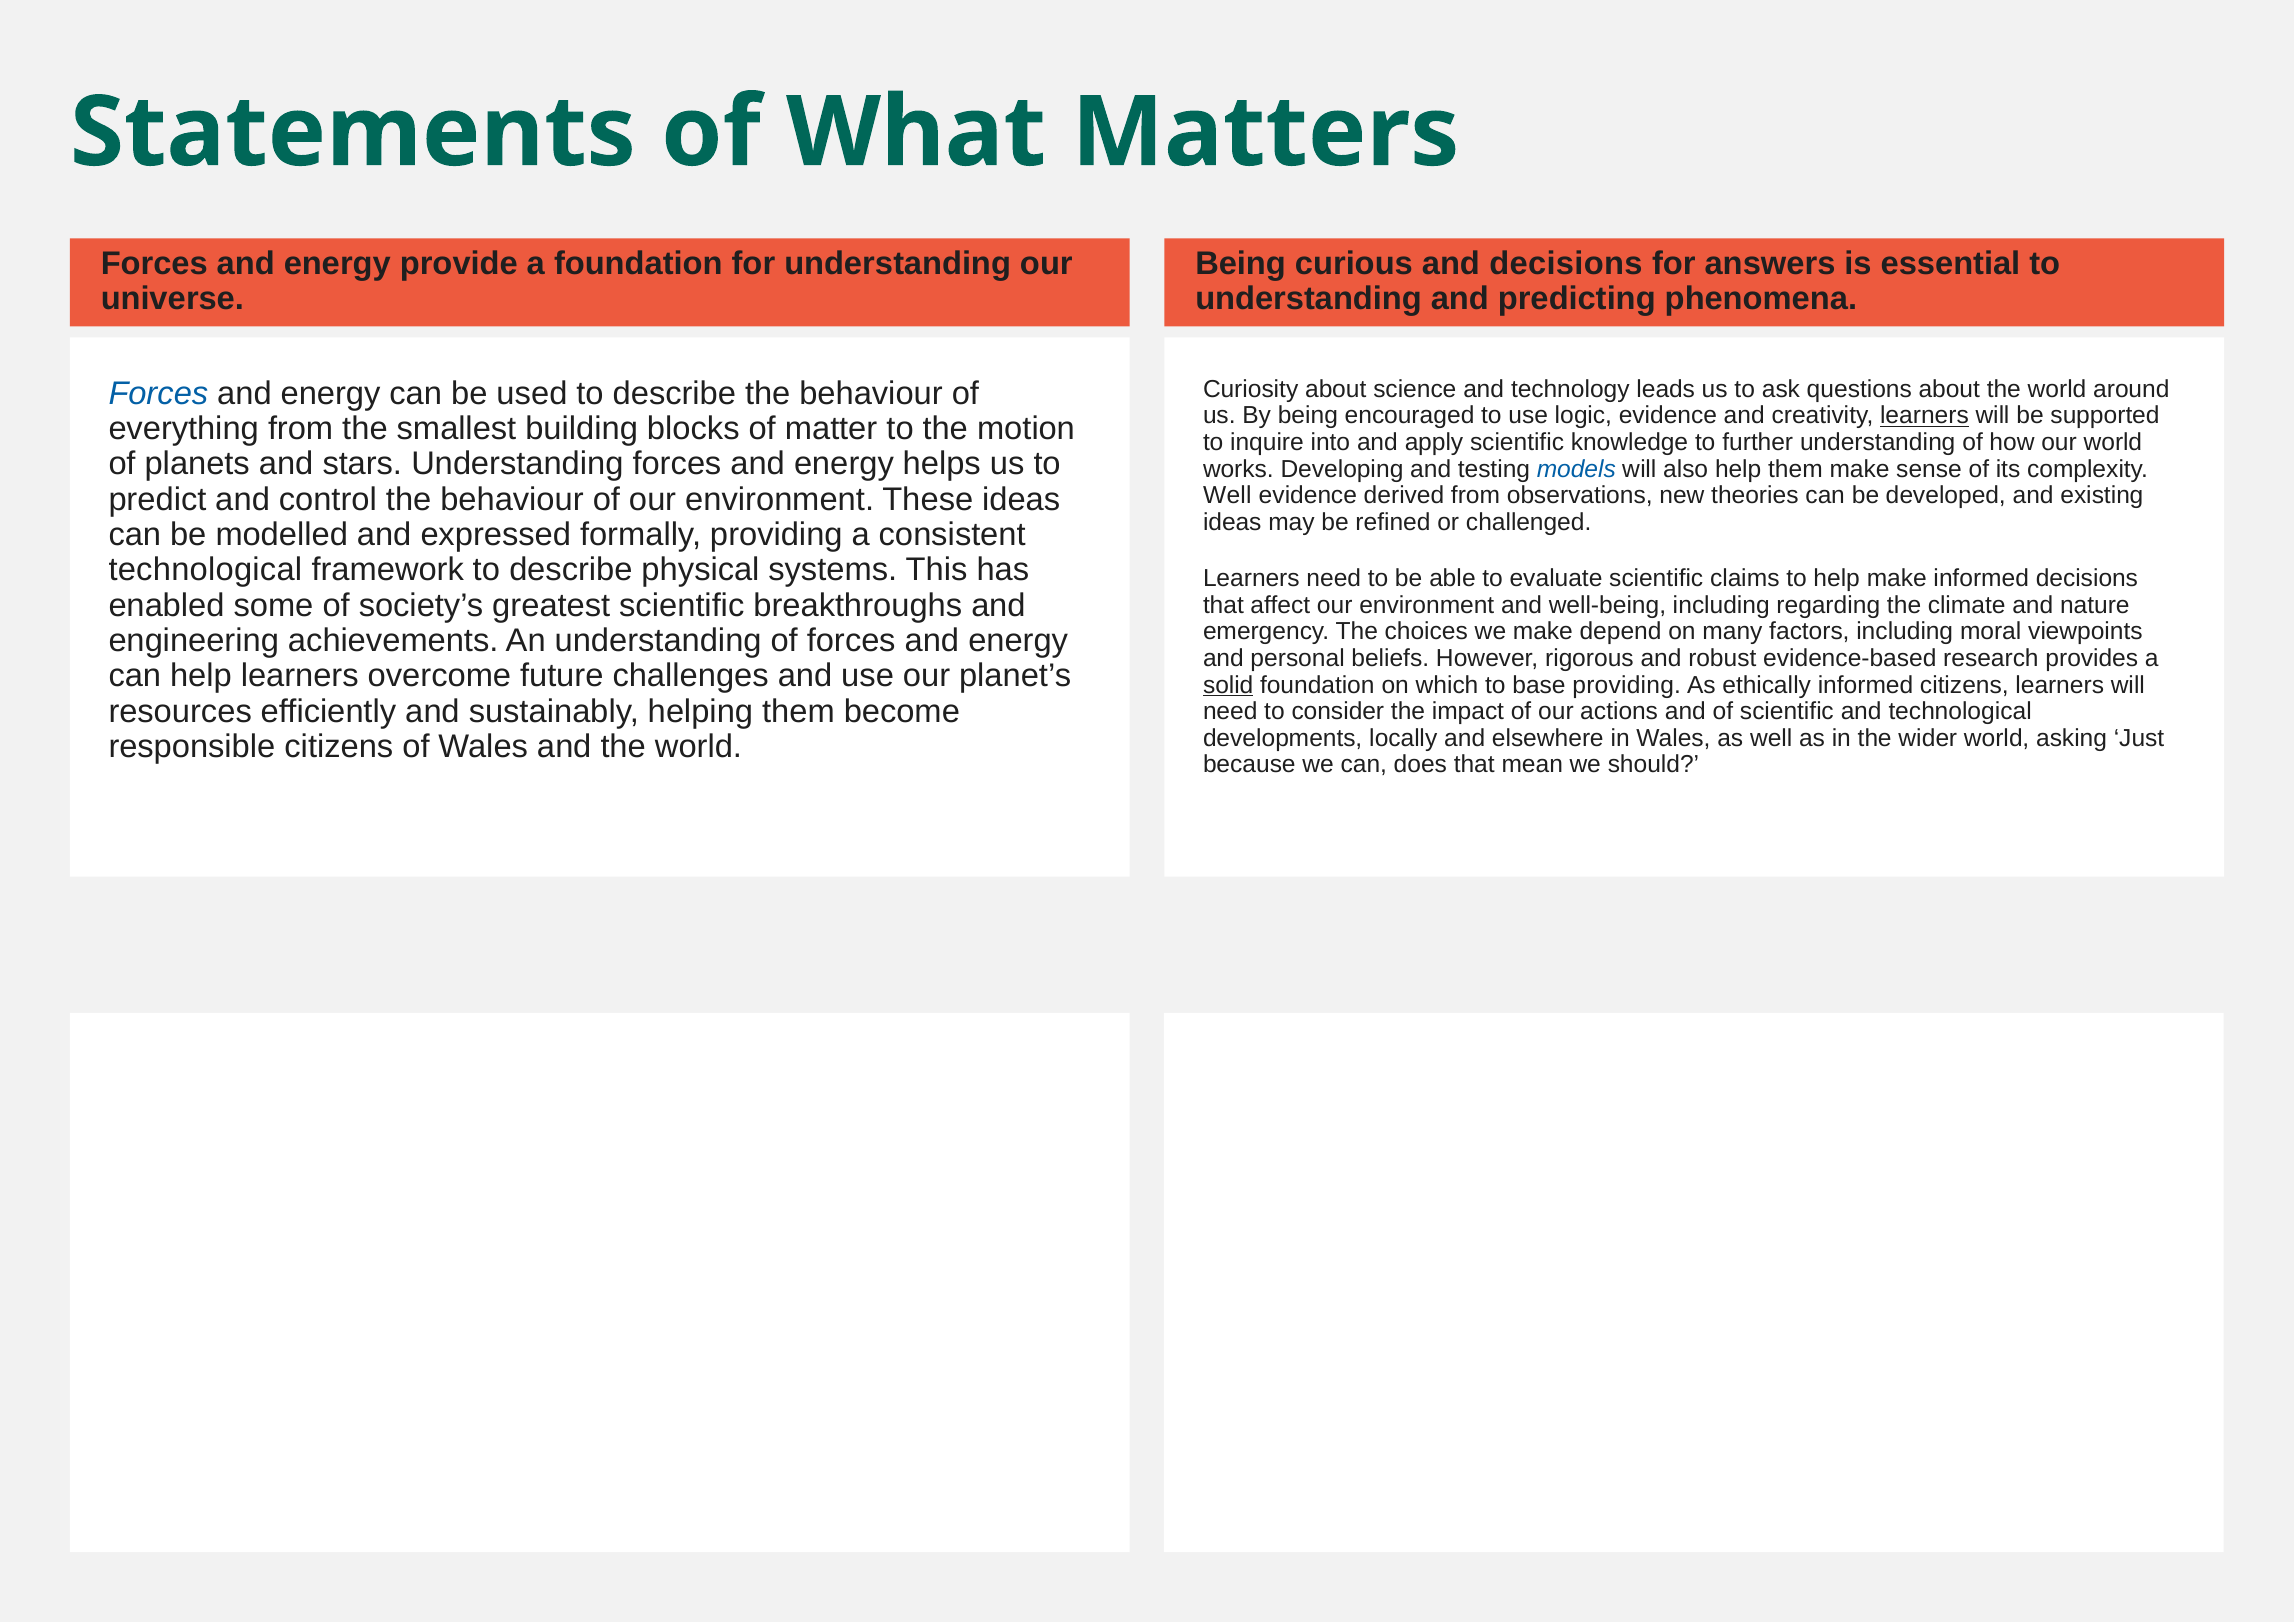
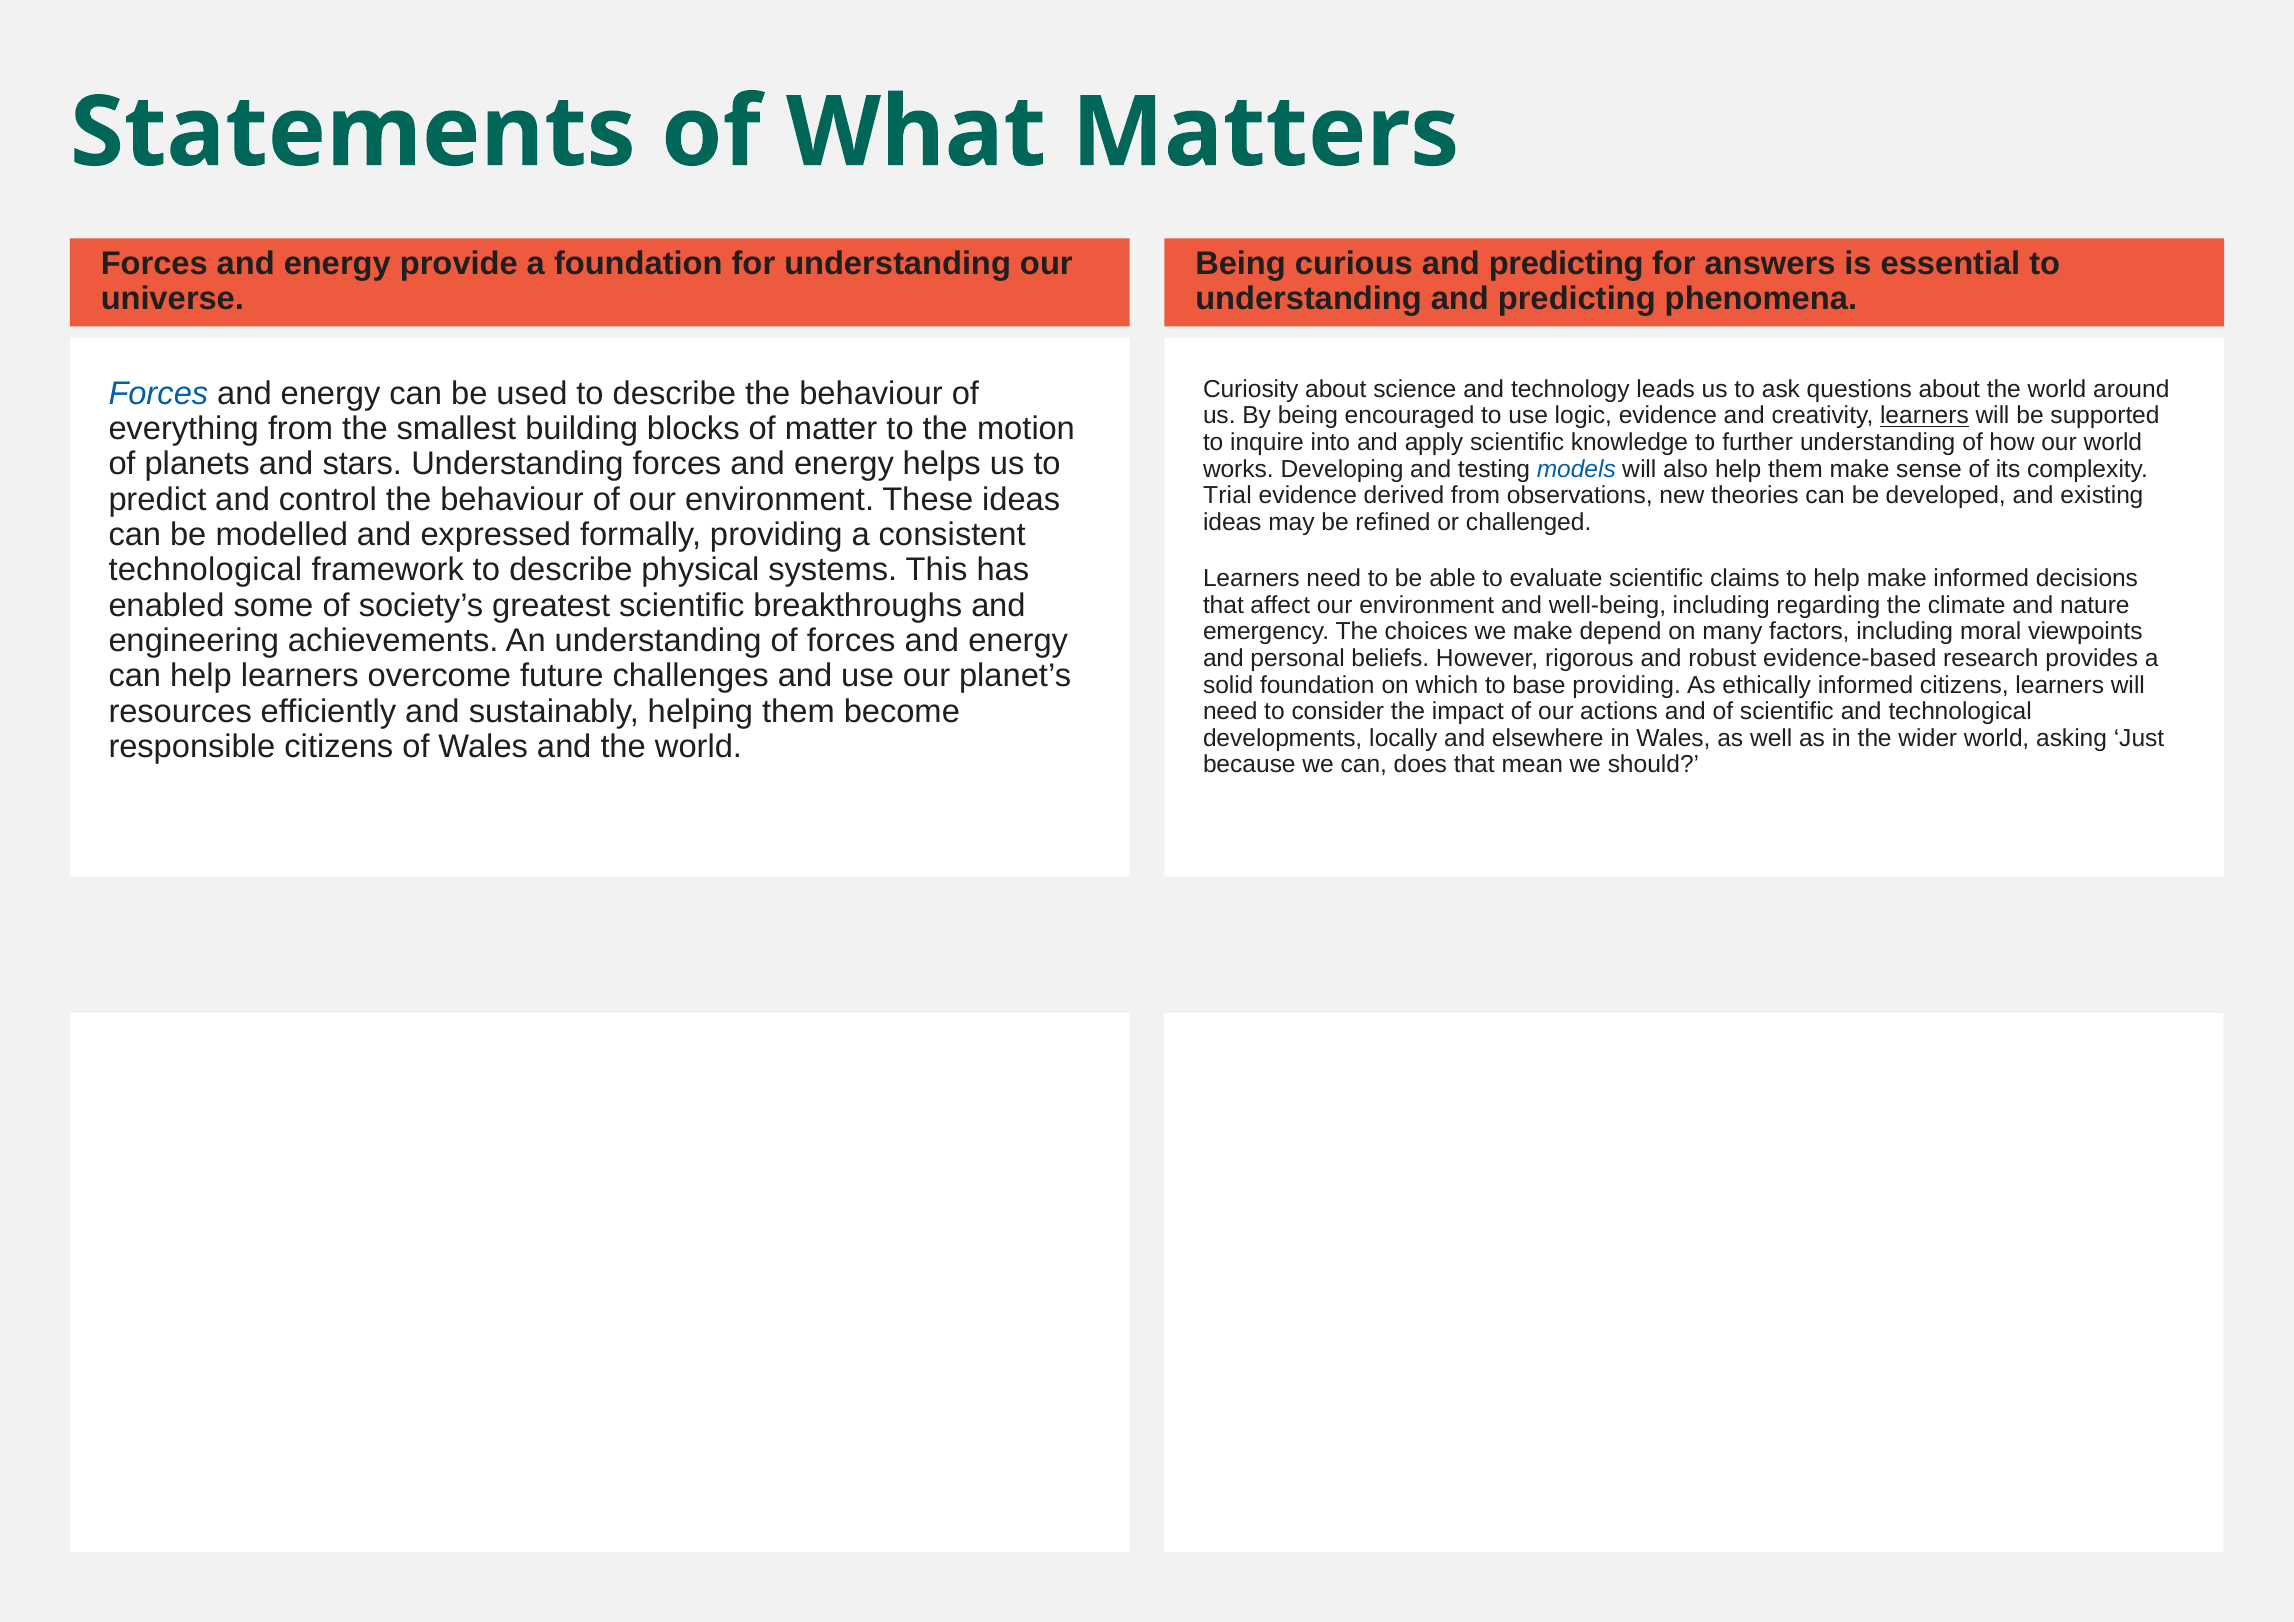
curious and decisions: decisions -> predicting
Well at (1227, 496): Well -> Trial
solid underline: present -> none
